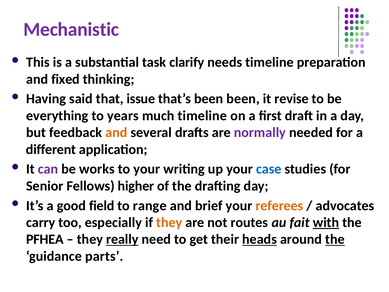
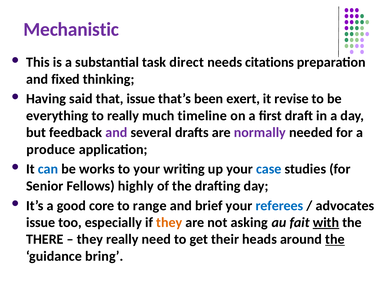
clarify: clarify -> direct
needs timeline: timeline -> citations
been been: been -> exert
to years: years -> really
and at (116, 132) colour: orange -> purple
different: different -> produce
can colour: purple -> blue
higher: higher -> highly
field: field -> core
referees colour: orange -> blue
carry at (41, 222): carry -> issue
routes: routes -> asking
PFHEA: PFHEA -> THERE
really at (122, 239) underline: present -> none
heads underline: present -> none
parts: parts -> bring
